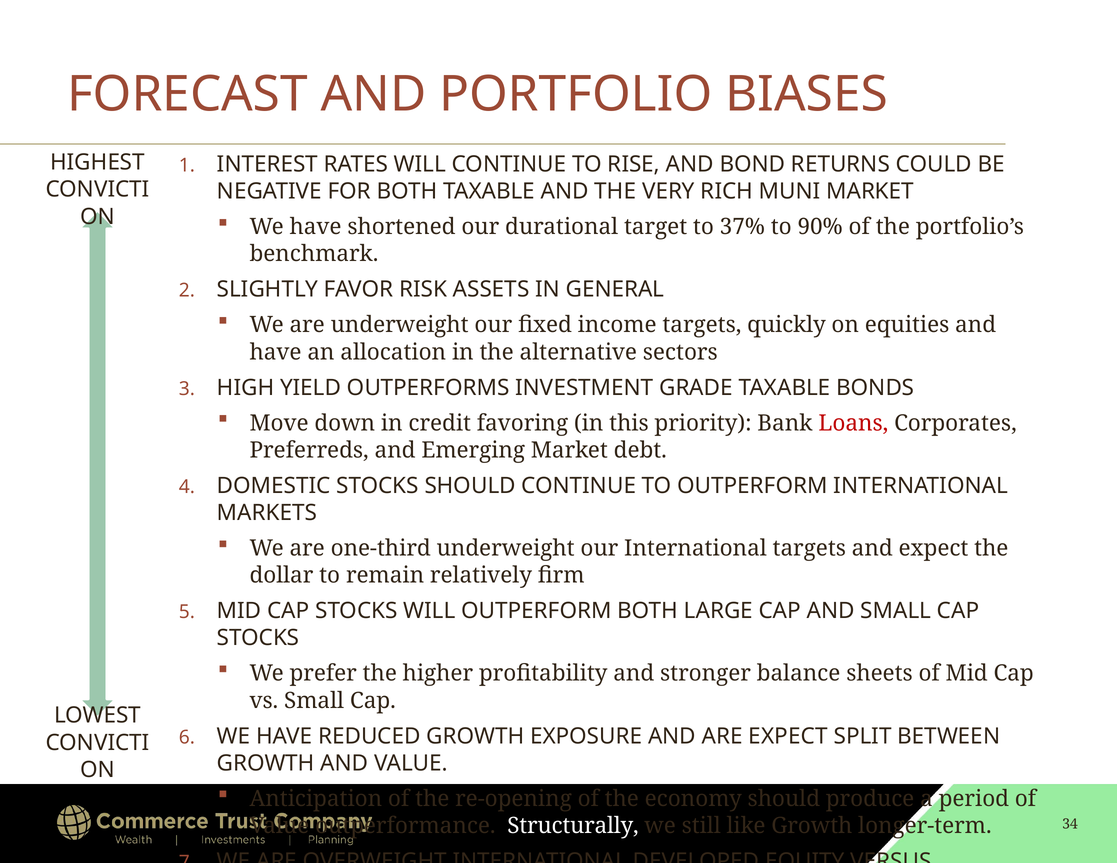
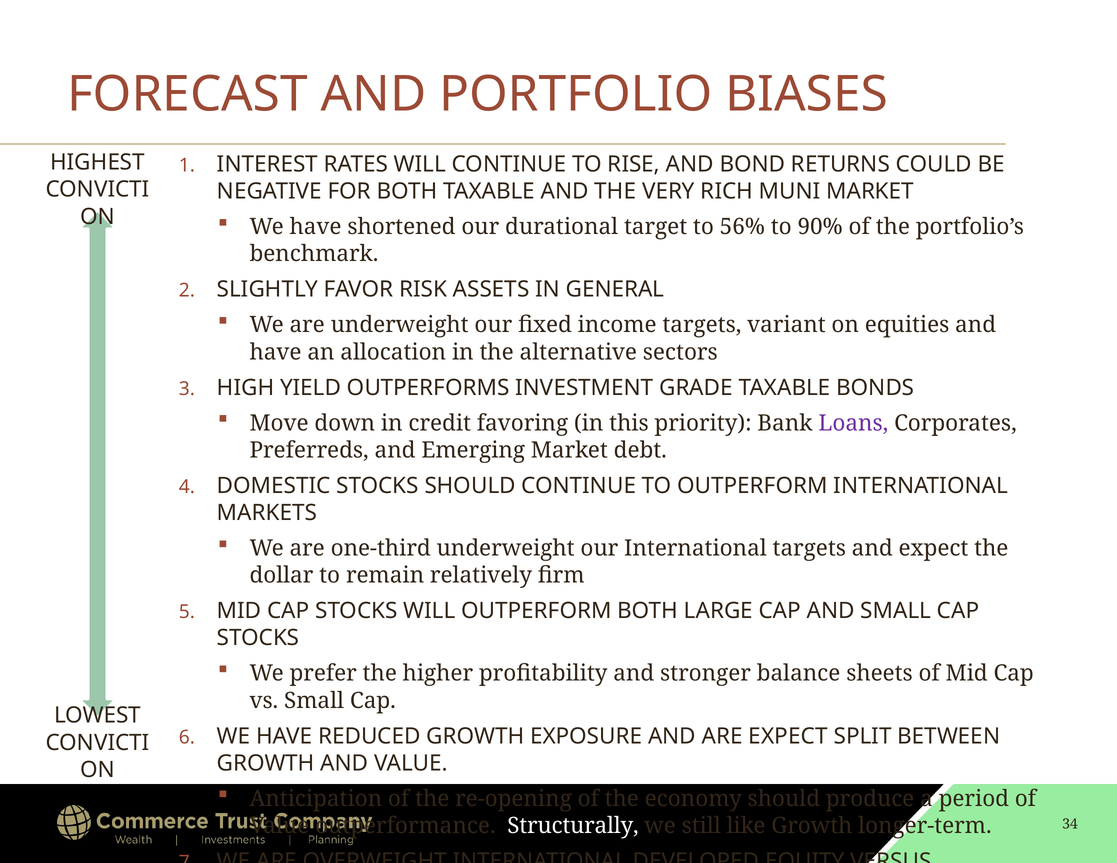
37%: 37% -> 56%
quickly: quickly -> variant
Loans colour: red -> purple
